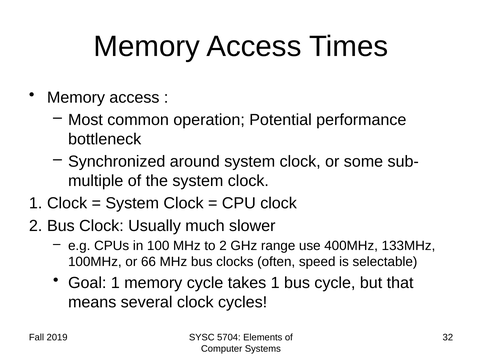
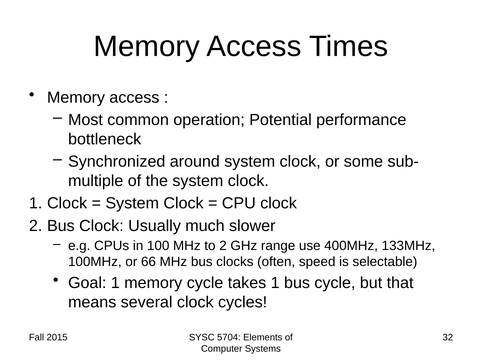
2019: 2019 -> 2015
